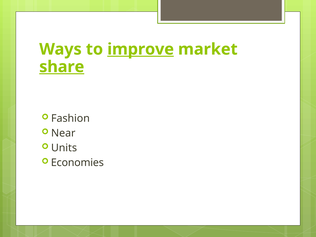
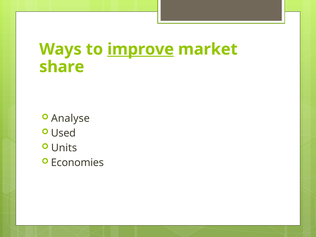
share underline: present -> none
Fashion: Fashion -> Analyse
Near: Near -> Used
